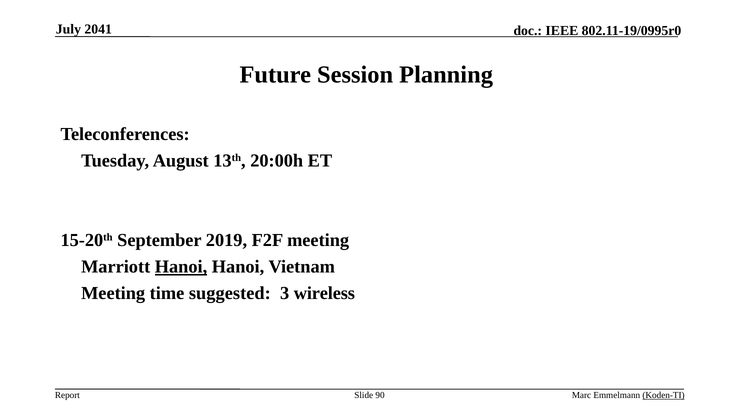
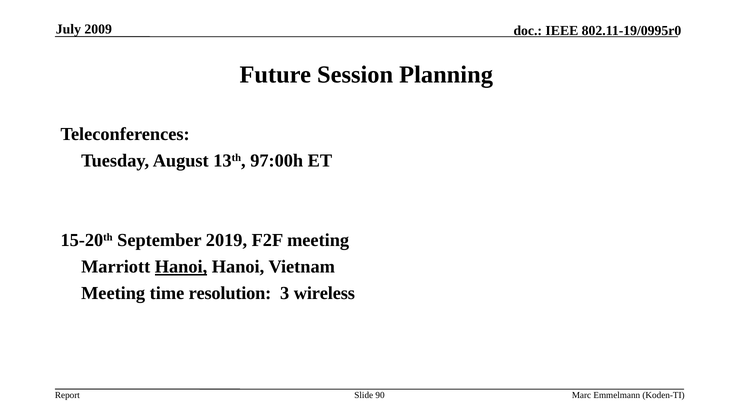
2041: 2041 -> 2009
20:00h: 20:00h -> 97:00h
suggested: suggested -> resolution
Koden-TI underline: present -> none
